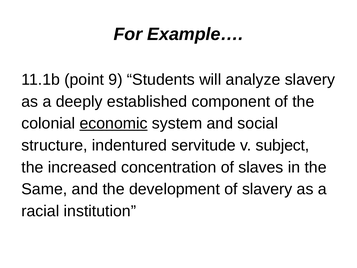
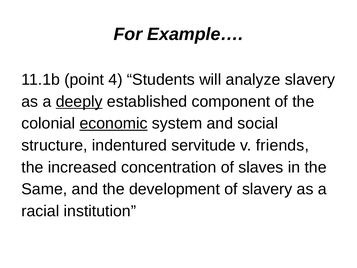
9: 9 -> 4
deeply underline: none -> present
subject: subject -> friends
